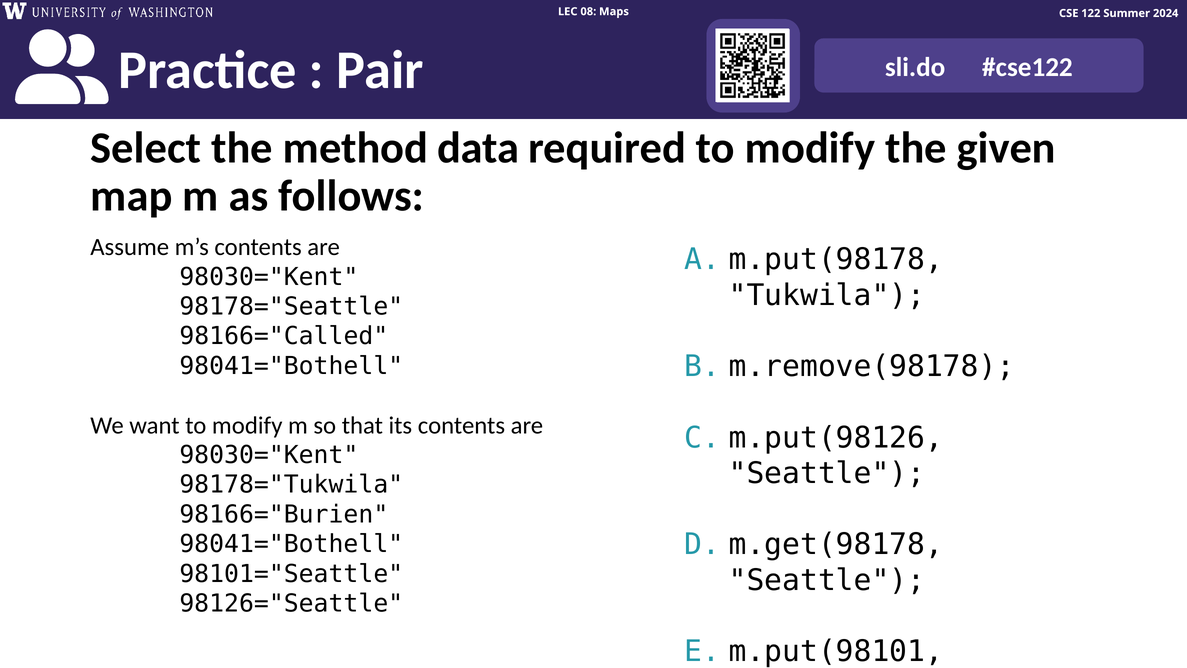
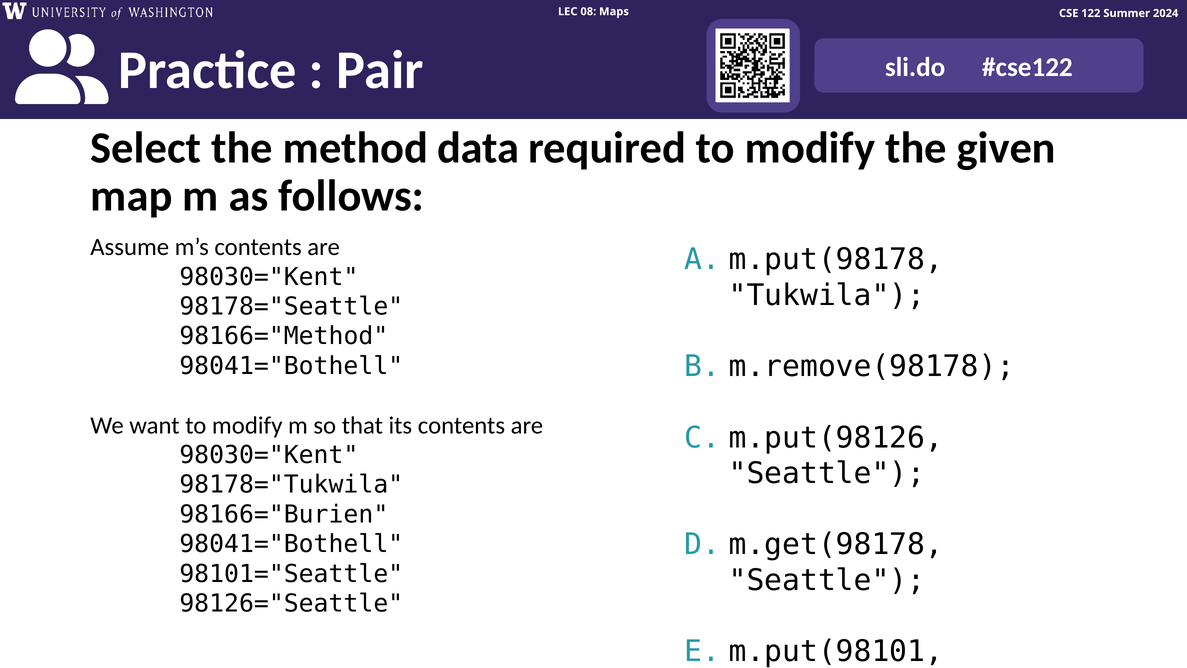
98166="Called: 98166="Called -> 98166="Method
